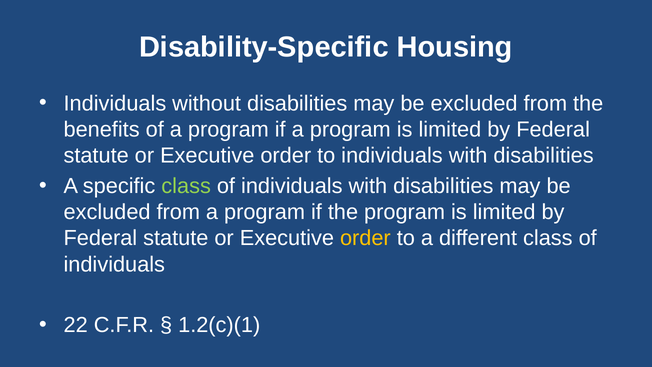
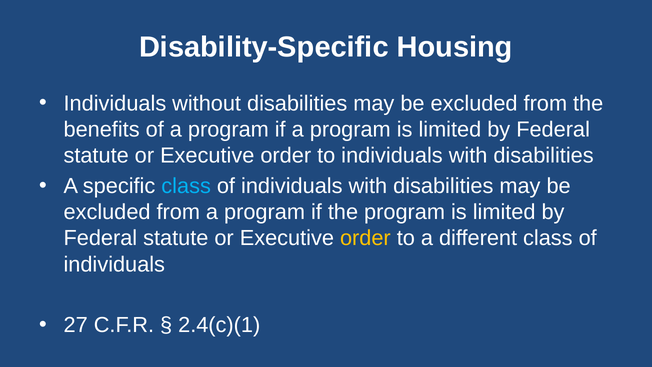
class at (186, 186) colour: light green -> light blue
22: 22 -> 27
1.2(c)(1: 1.2(c)(1 -> 2.4(c)(1
